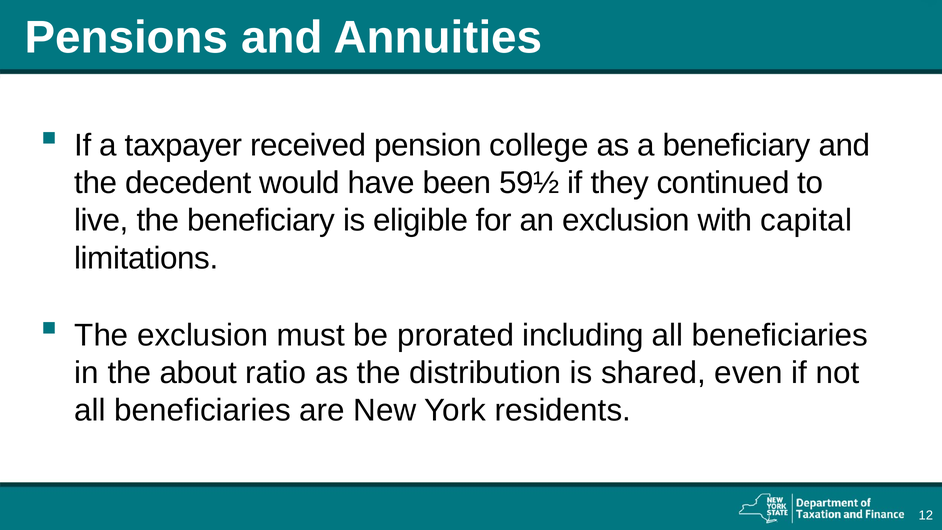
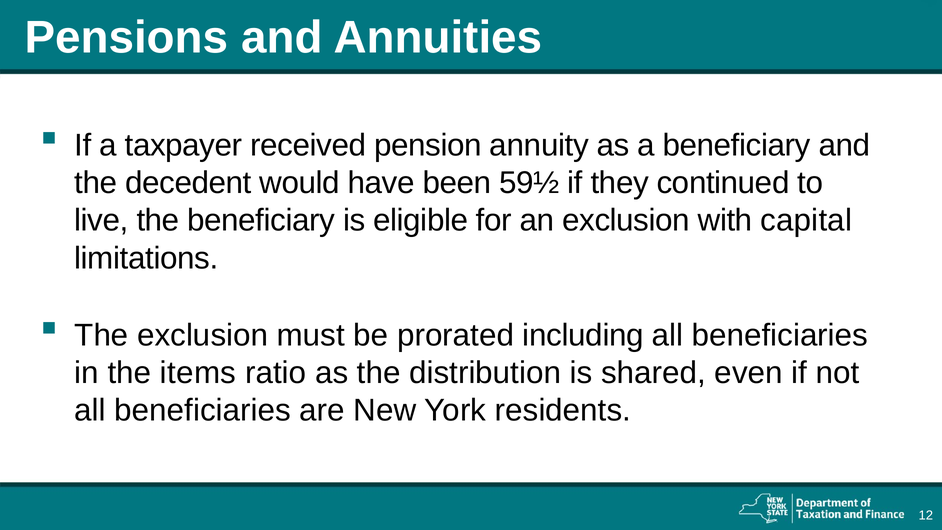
college: college -> annuity
about: about -> items
